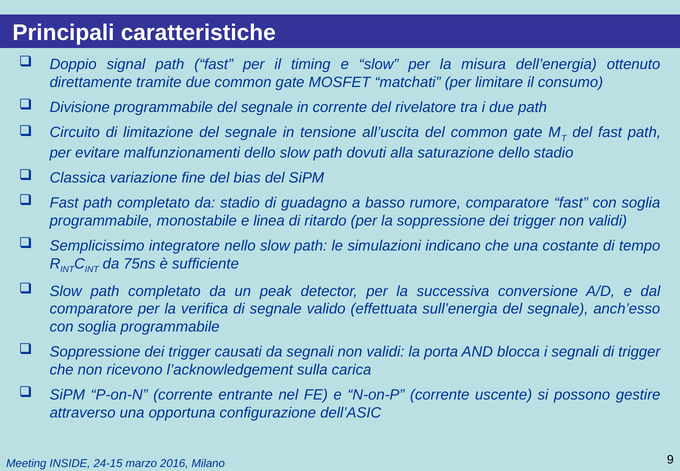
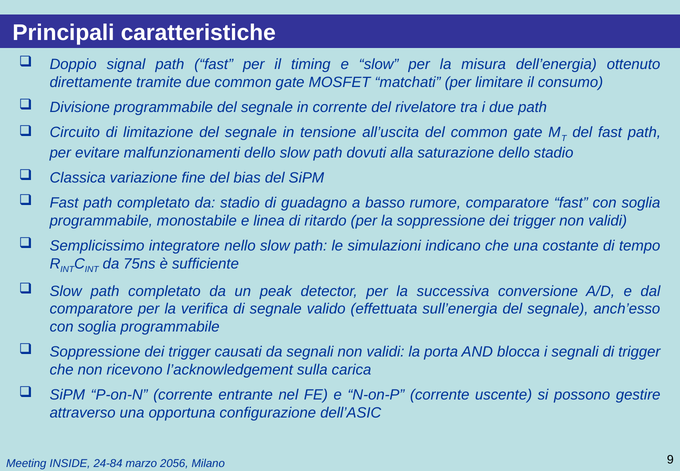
24-15: 24-15 -> 24-84
2016: 2016 -> 2056
